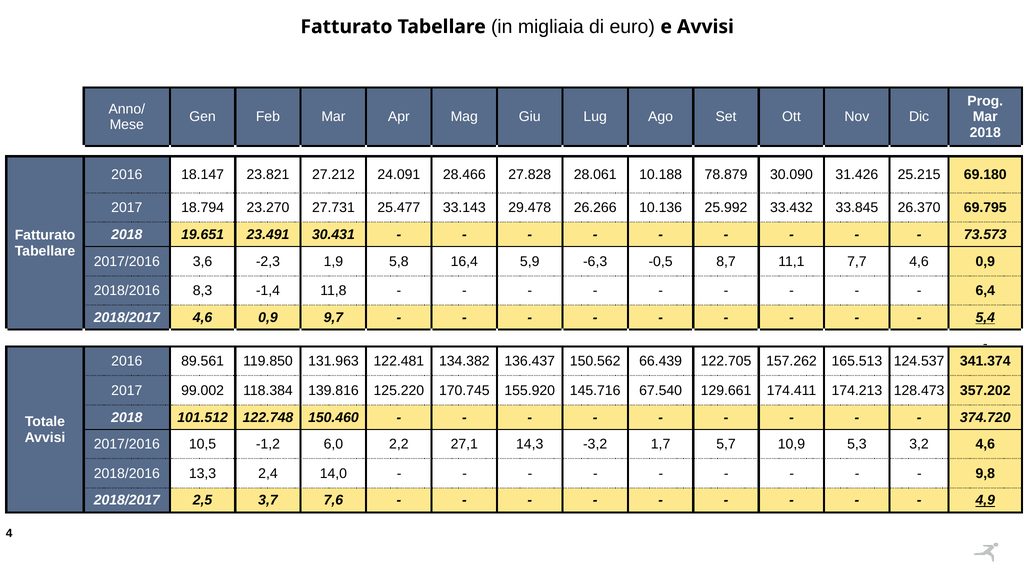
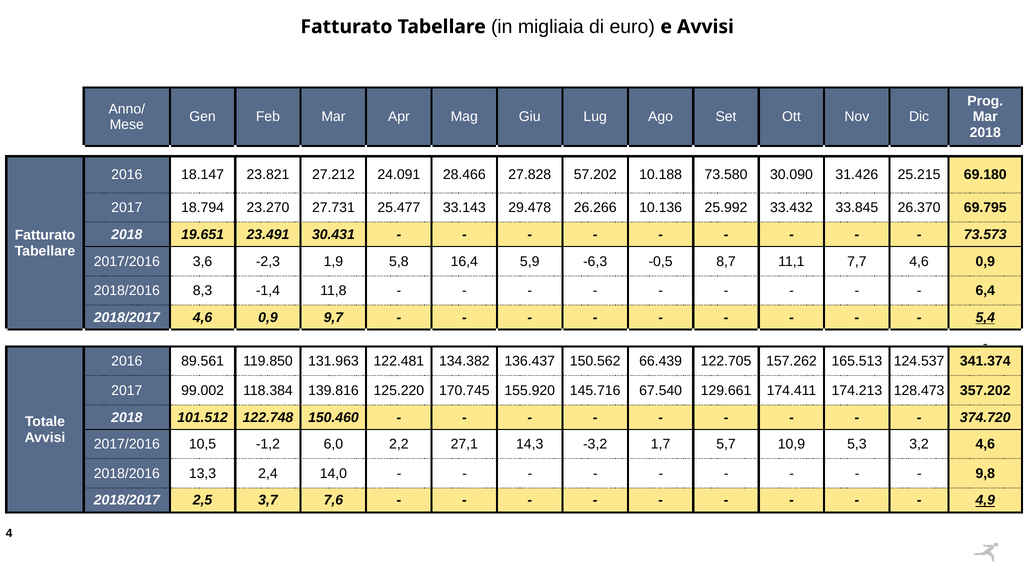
28.061: 28.061 -> 57.202
78.879: 78.879 -> 73.580
